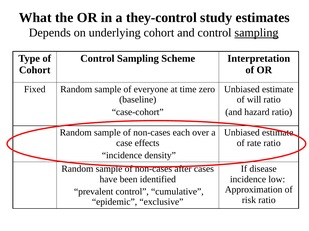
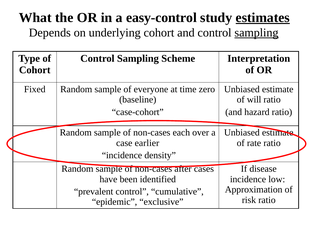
they-control: they-control -> easy-control
estimates underline: none -> present
effects: effects -> earlier
